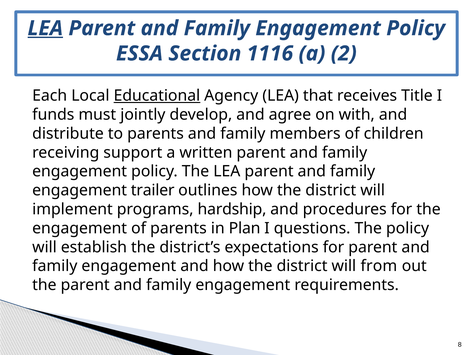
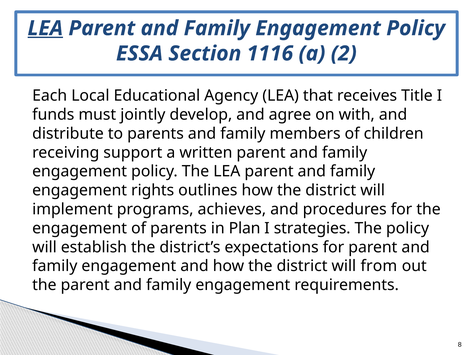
Educational underline: present -> none
trailer: trailer -> rights
hardship: hardship -> achieves
questions: questions -> strategies
